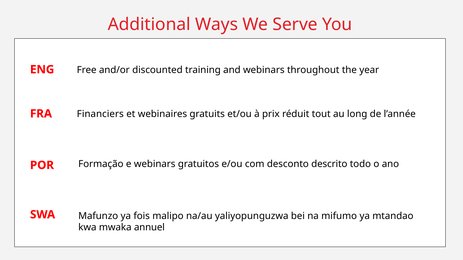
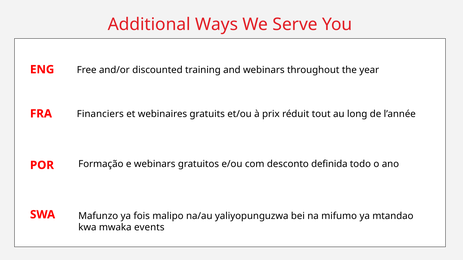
descrito: descrito -> definida
annuel: annuel -> events
